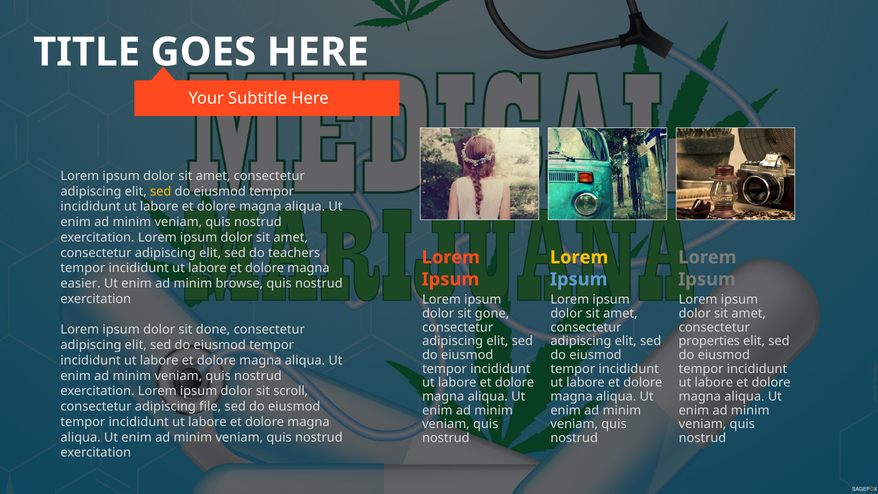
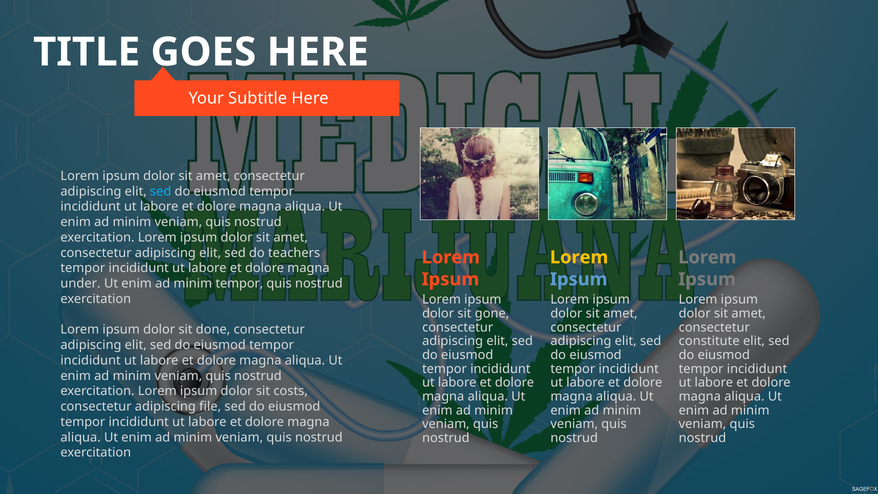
sed at (161, 191) colour: yellow -> light blue
easier: easier -> under
minim browse: browse -> tempor
properties: properties -> constitute
scroll: scroll -> costs
